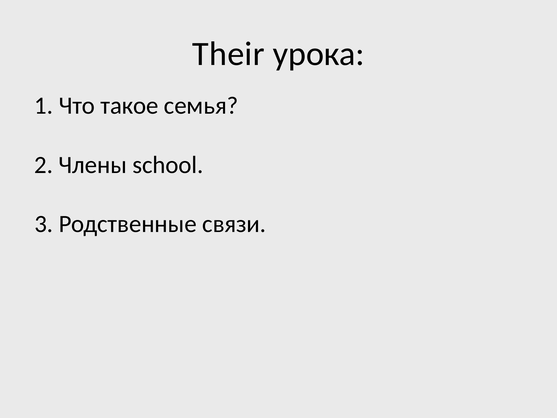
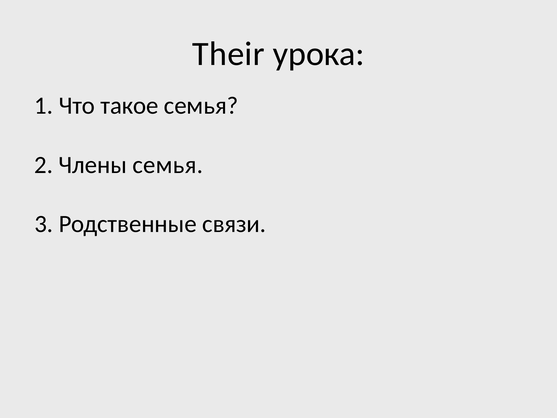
Члены school: school -> семья
